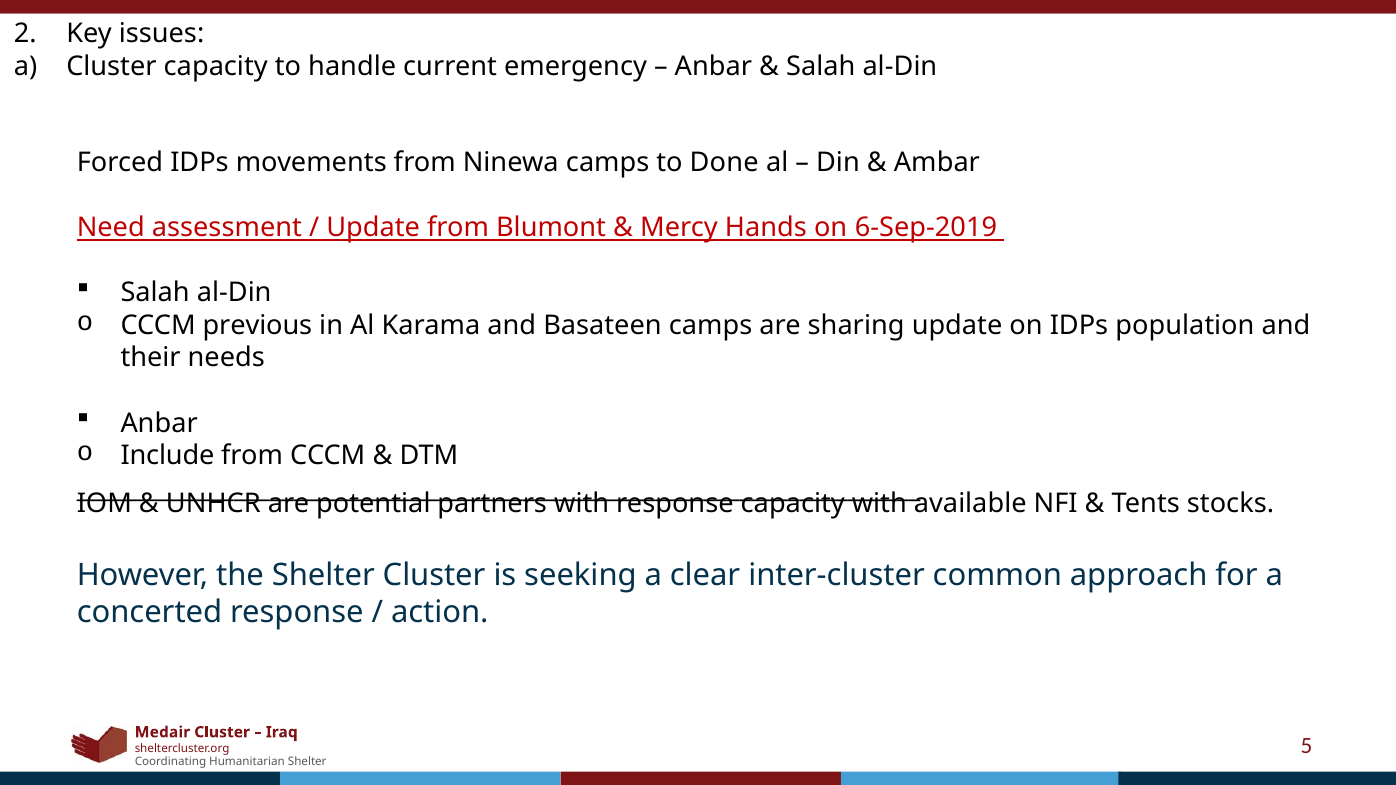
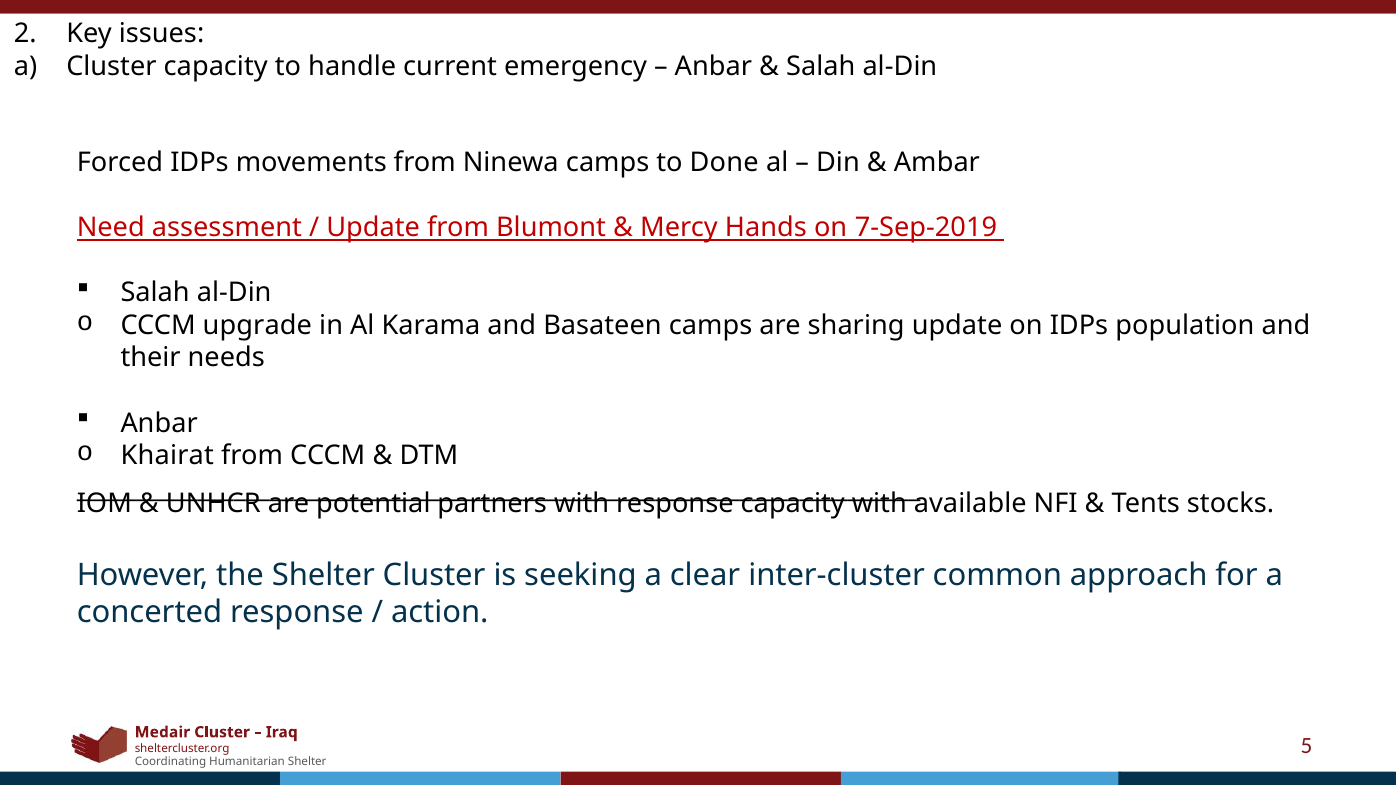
6-Sep-2019: 6-Sep-2019 -> 7-Sep-2019
previous: previous -> upgrade
Include: Include -> Khairat
